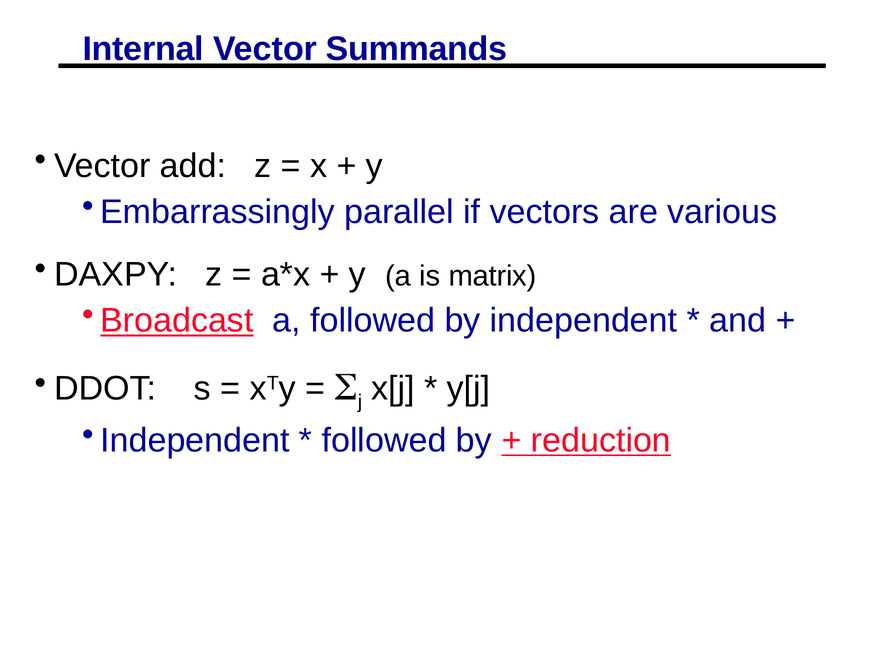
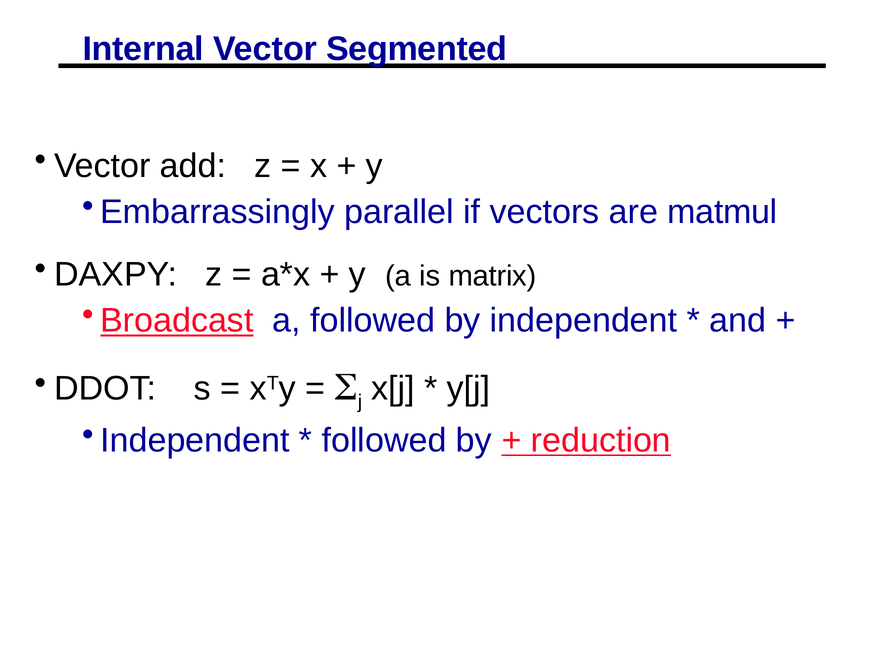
Summands: Summands -> Segmented
various: various -> matmul
